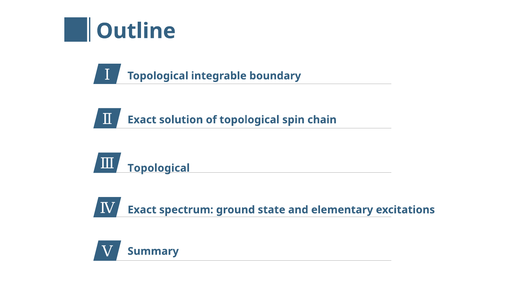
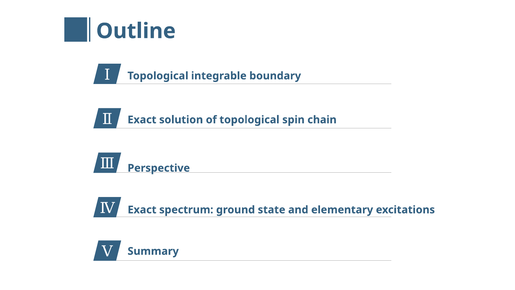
Topological at (159, 168): Topological -> Perspective
